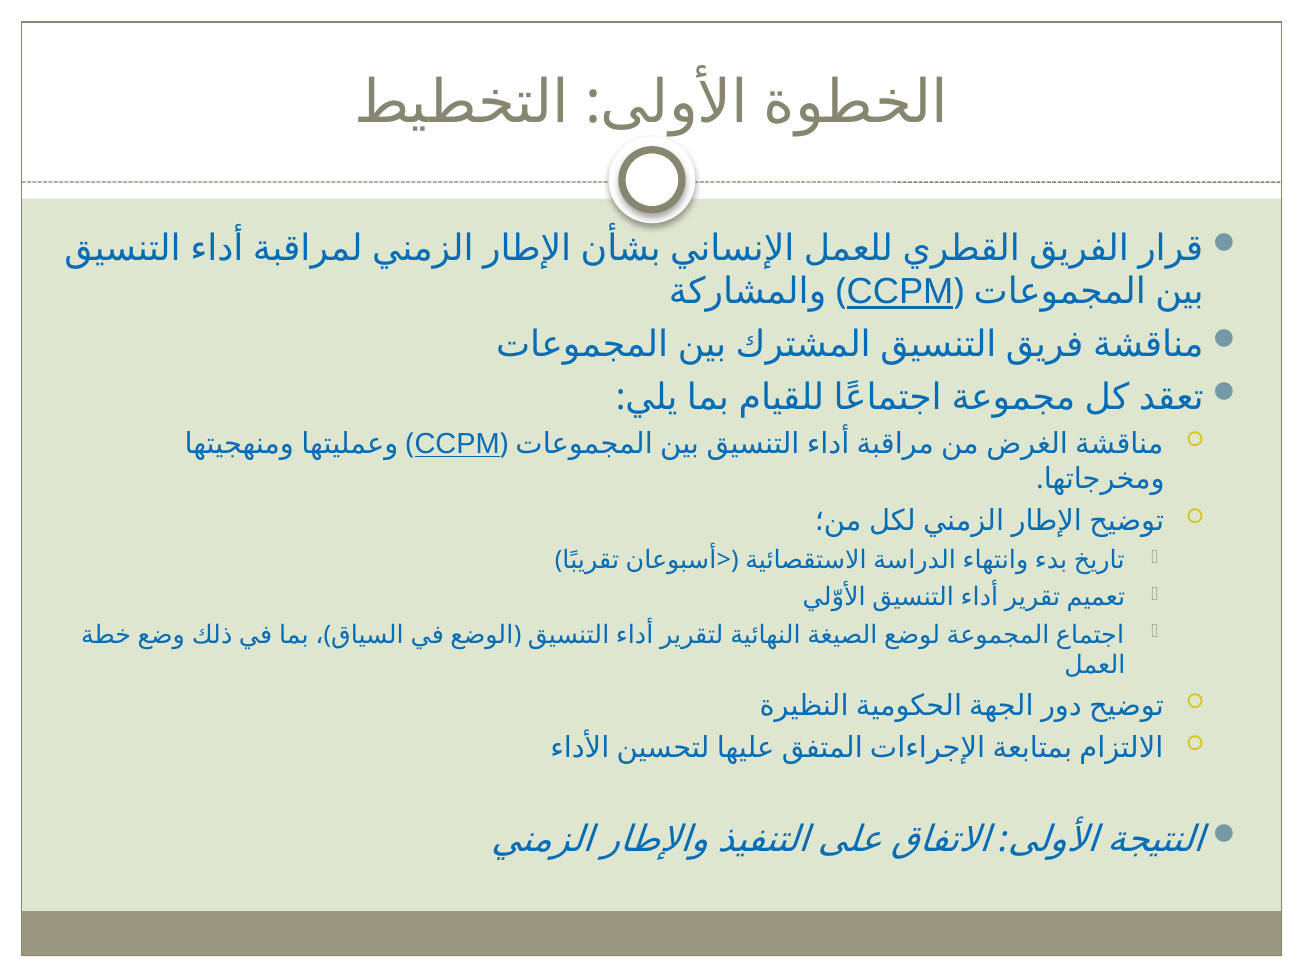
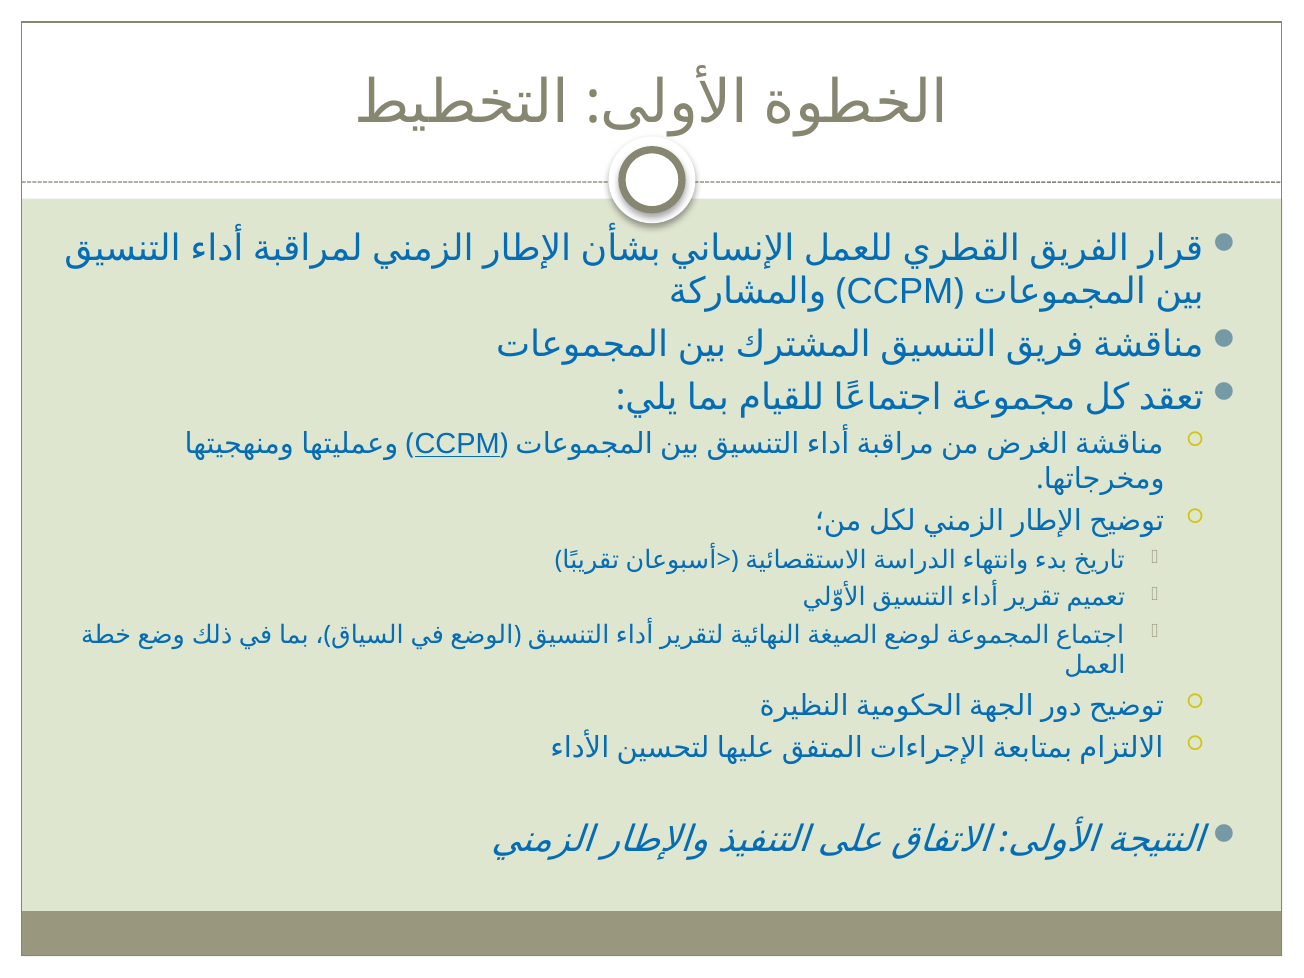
CCPM at (900, 292) underline: present -> none
